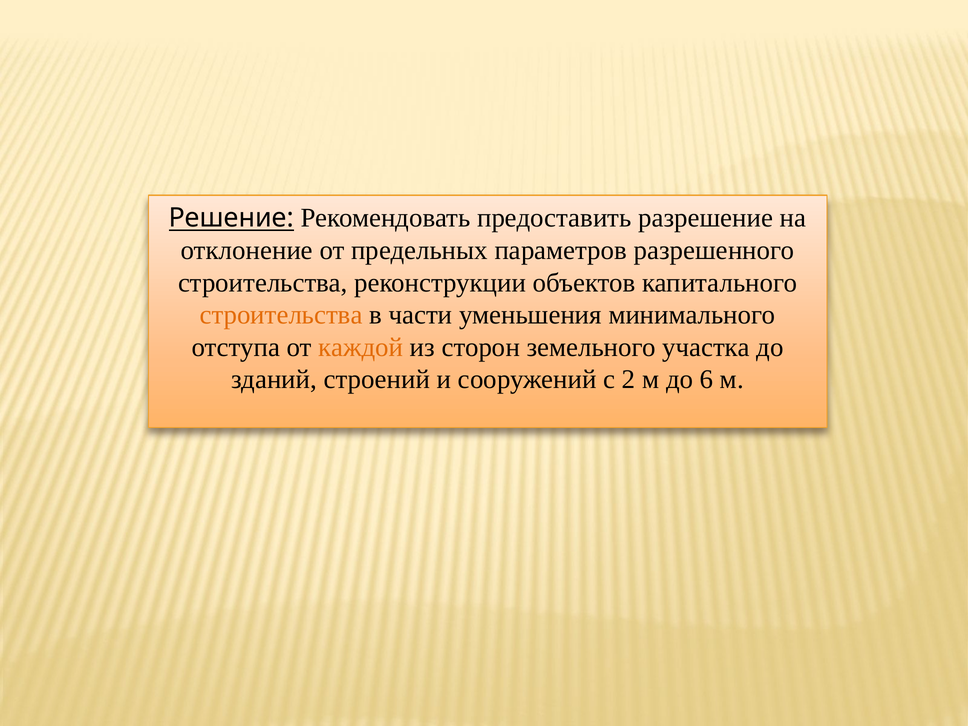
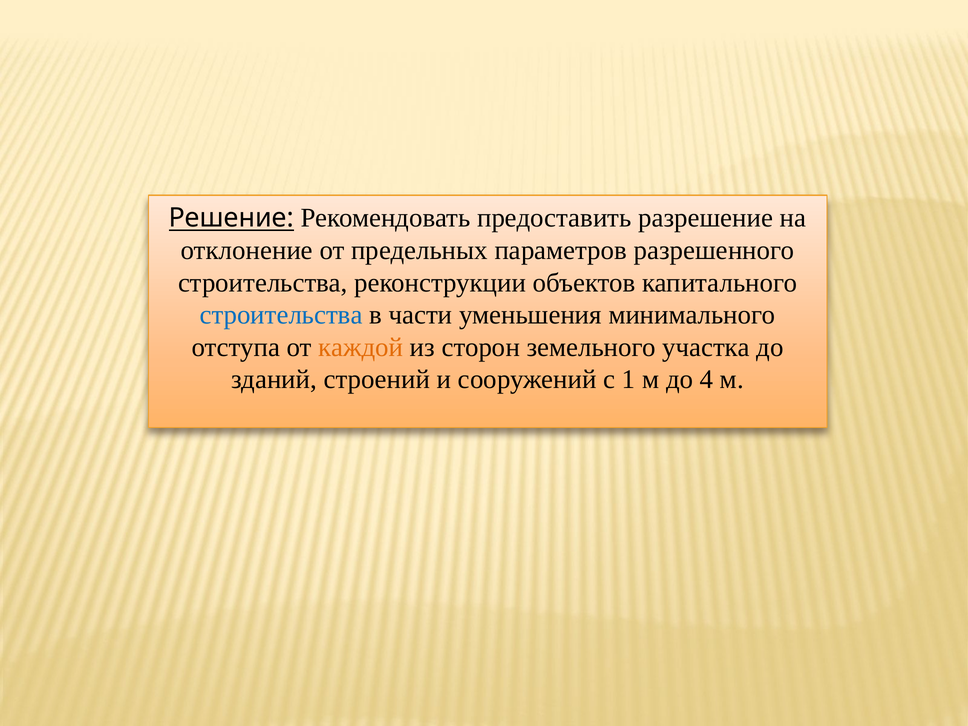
строительства at (281, 315) colour: orange -> blue
2: 2 -> 1
6: 6 -> 4
